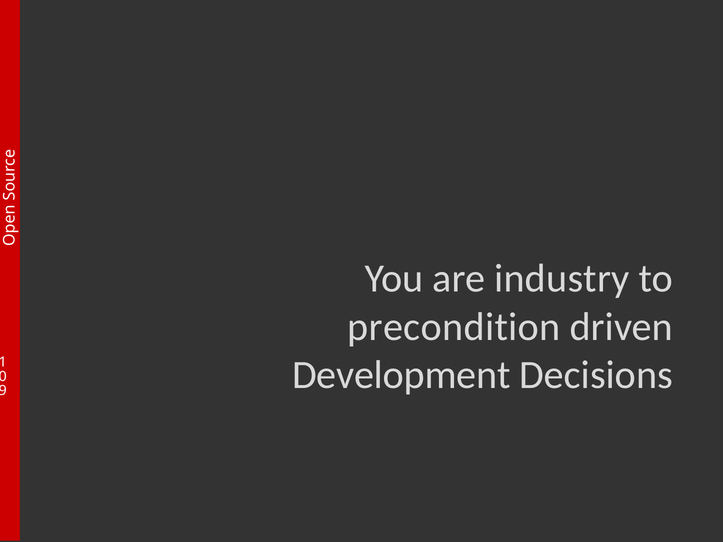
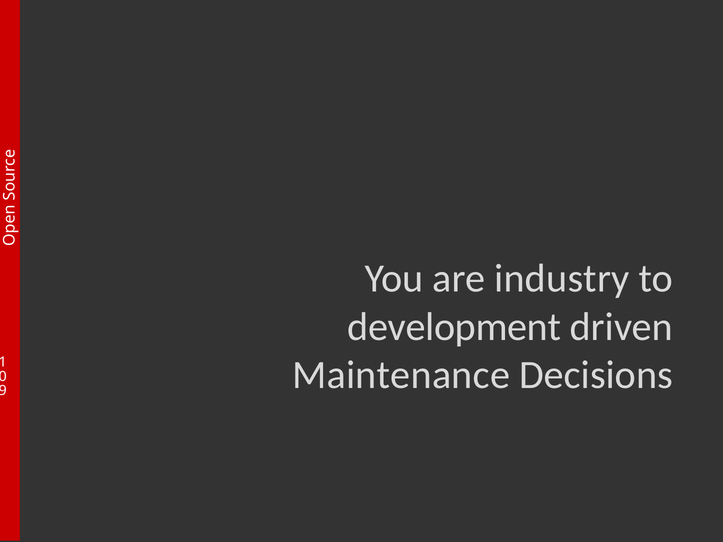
precondition: precondition -> development
Development: Development -> Maintenance
